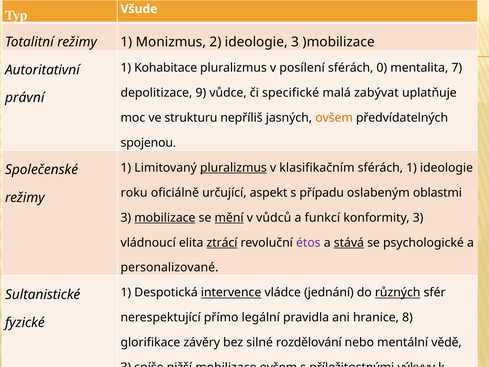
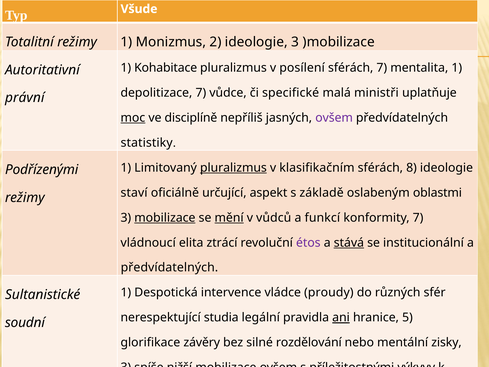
sférách 0: 0 -> 7
mentalita 7: 7 -> 1
depolitizace 9: 9 -> 7
zabývat: zabývat -> ministři
moc underline: none -> present
strukturu: strukturu -> disciplíně
ovšem at (334, 118) colour: orange -> purple
spojenou: spojenou -> statistiky
sférách 1: 1 -> 8
Společenské: Společenské -> Podřízenými
roku: roku -> staví
případu: případu -> základě
konformity 3: 3 -> 7
ztrácí underline: present -> none
psychologické: psychologické -> institucionální
personalizované at (169, 267): personalizované -> předvídatelných
intervence underline: present -> none
jednání: jednání -> proudy
různých underline: present -> none
přímo: přímo -> studia
ani underline: none -> present
8: 8 -> 5
fyzické: fyzické -> soudní
vědě: vědě -> zisky
